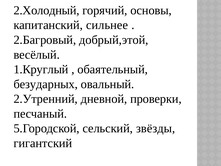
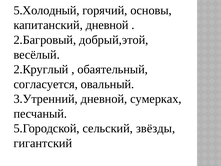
2.Холодный: 2.Холодный -> 5.Холодный
капитанский сильнее: сильнее -> дневной
1.Круглый: 1.Круглый -> 2.Круглый
безударных: безударных -> согласуется
2.Утренний: 2.Утренний -> 3.Утренний
проверки: проверки -> сумерках
